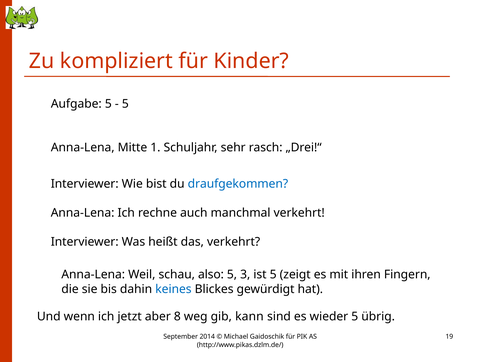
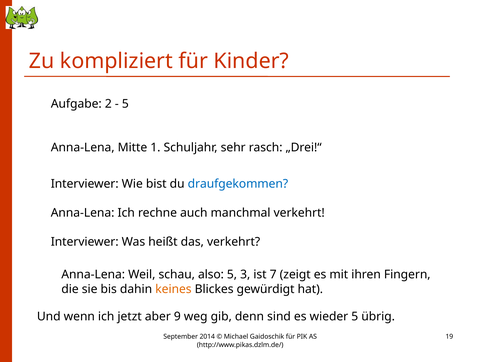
Aufgabe 5: 5 -> 2
ist 5: 5 -> 7
keines colour: blue -> orange
8: 8 -> 9
kann: kann -> denn
